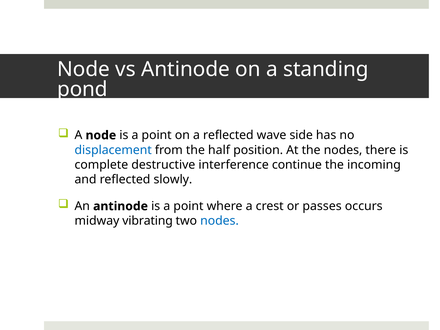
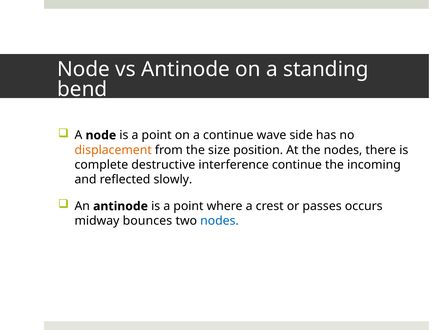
pond: pond -> bend
a reflected: reflected -> continue
displacement colour: blue -> orange
half: half -> size
vibrating: vibrating -> bounces
